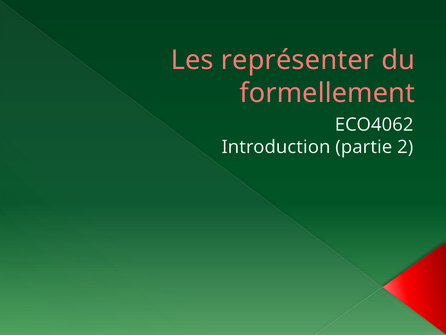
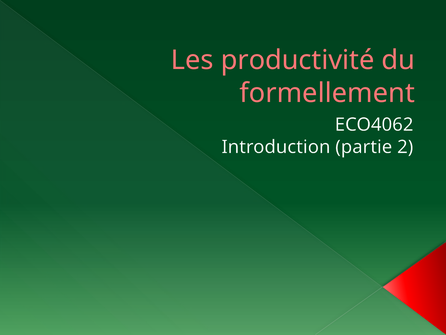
représenter: représenter -> productivité
